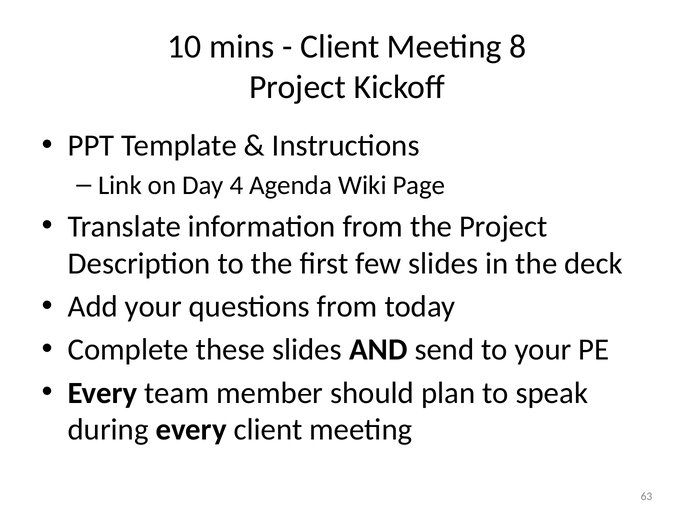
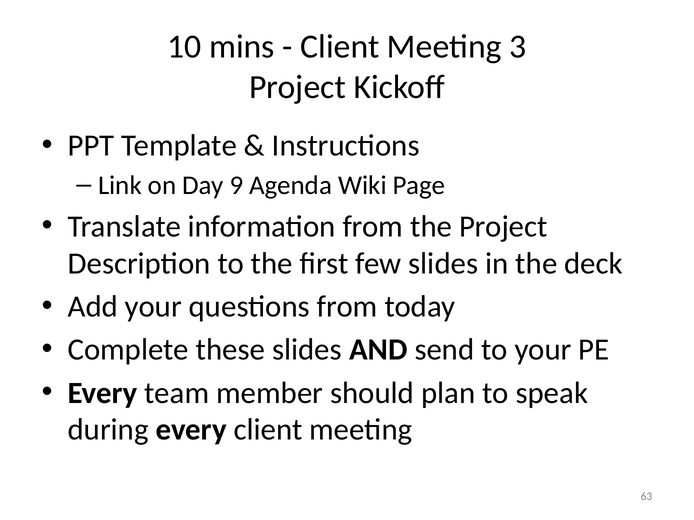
8: 8 -> 3
4: 4 -> 9
